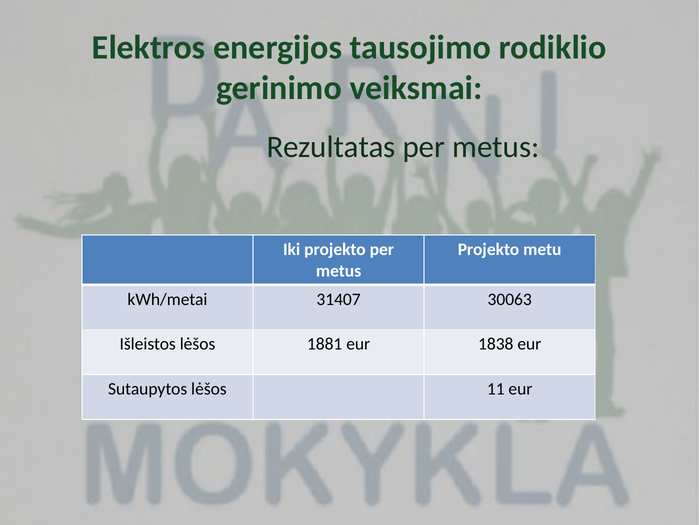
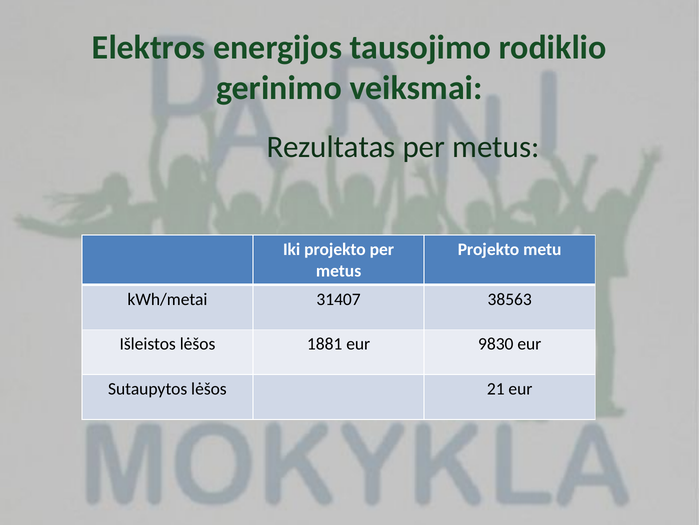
30063: 30063 -> 38563
1838: 1838 -> 9830
11: 11 -> 21
